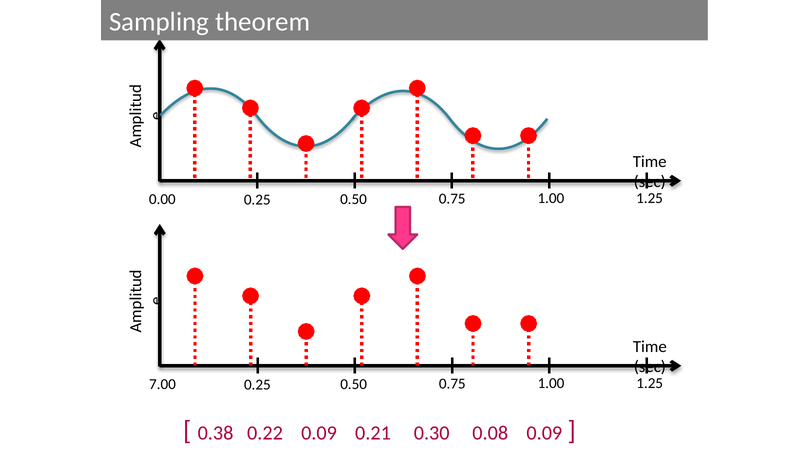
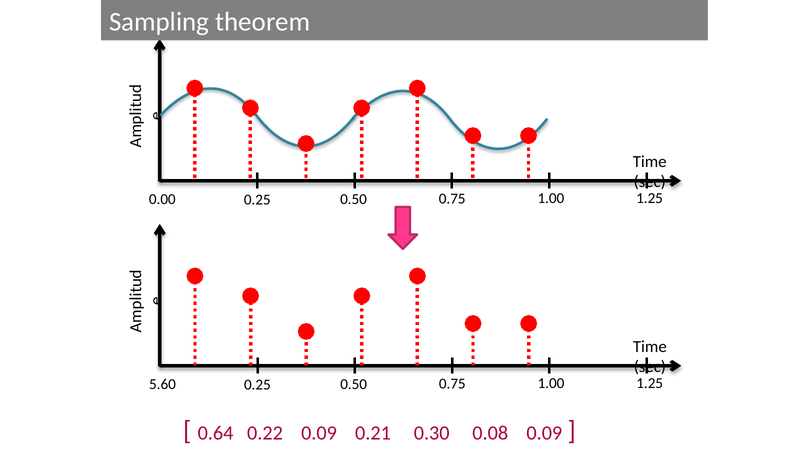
7.00: 7.00 -> 5.60
0.38: 0.38 -> 0.64
